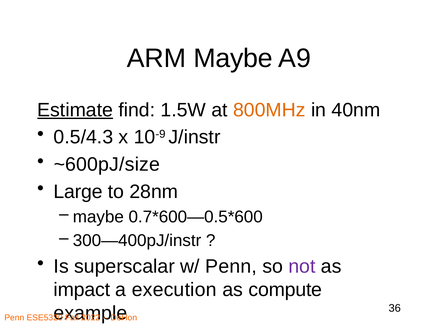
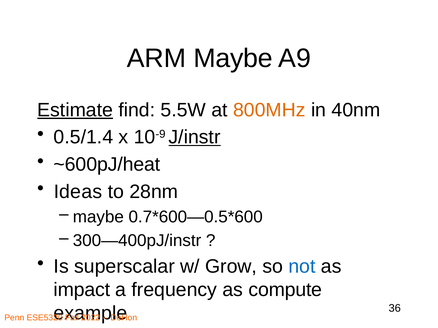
1.5W: 1.5W -> 5.5W
0.5/4.3: 0.5/4.3 -> 0.5/1.4
J/instr underline: none -> present
~600pJ/size: ~600pJ/size -> ~600pJ/heat
Large: Large -> Ideas
w/ Penn: Penn -> Grow
not colour: purple -> blue
execution: execution -> frequency
